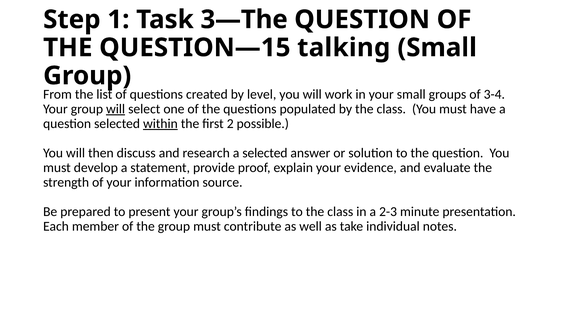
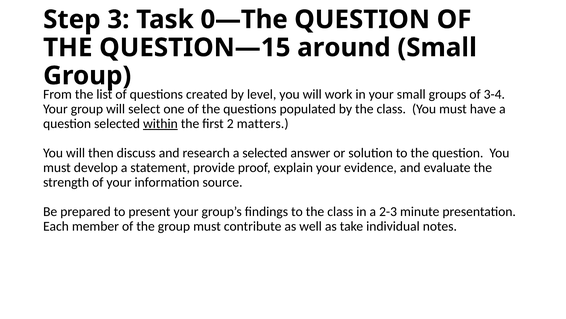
1: 1 -> 3
3—The: 3—The -> 0—The
talking: talking -> around
will at (116, 109) underline: present -> none
possible: possible -> matters
